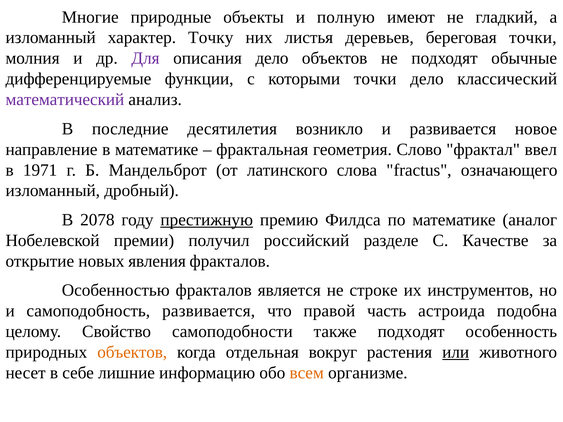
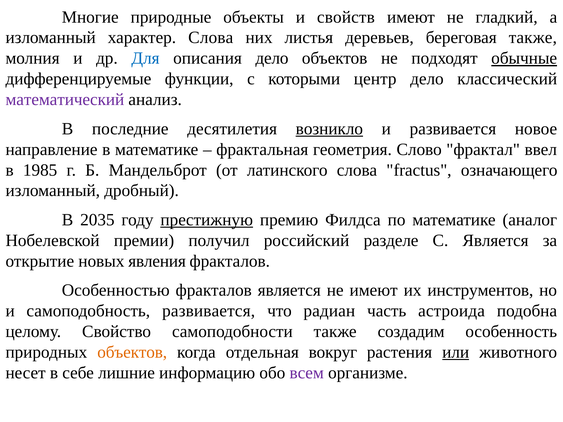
полную: полную -> свойств
характер Точку: Точку -> Слова
береговая точки: точки -> также
Для colour: purple -> blue
обычные underline: none -> present
которыми точки: точки -> центр
возникло underline: none -> present
1971: 1971 -> 1985
2078: 2078 -> 2035
С Качестве: Качестве -> Является
не строке: строке -> имеют
правой: правой -> радиан
также подходят: подходят -> создадим
всем colour: orange -> purple
